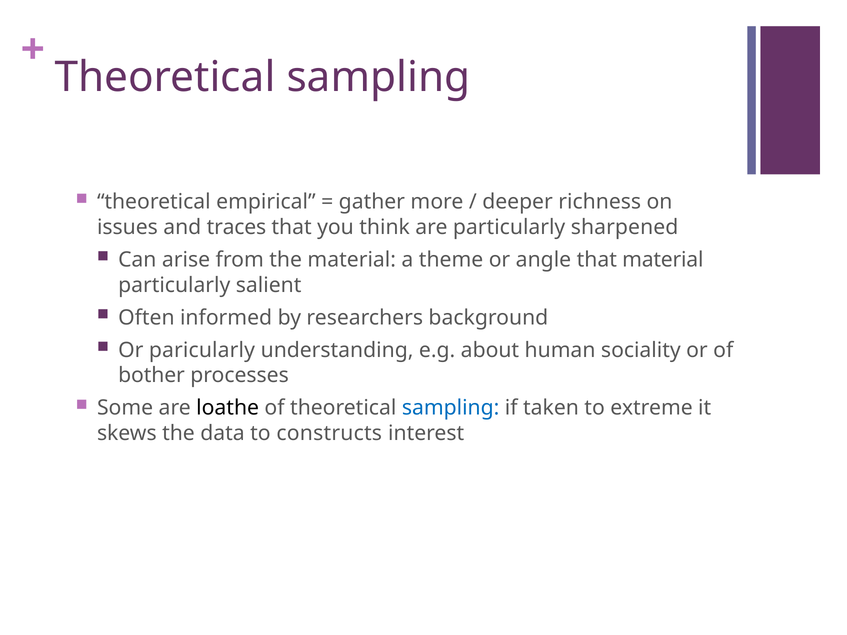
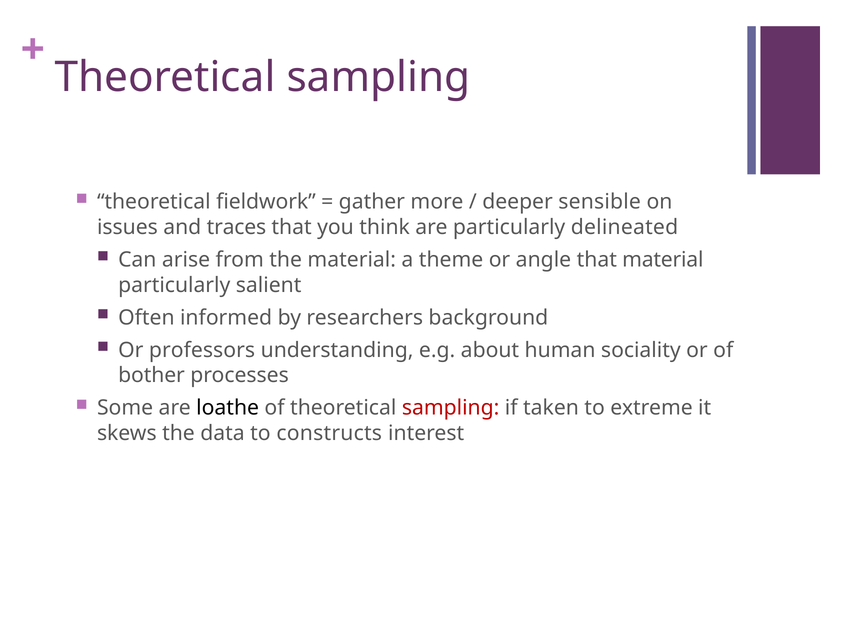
empirical: empirical -> fieldwork
richness: richness -> sensible
sharpened: sharpened -> delineated
paricularly: paricularly -> professors
sampling at (451, 408) colour: blue -> red
